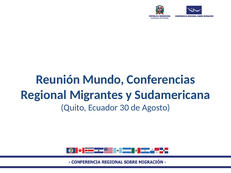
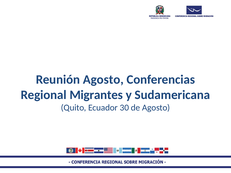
Reunión Mundo: Mundo -> Agosto
